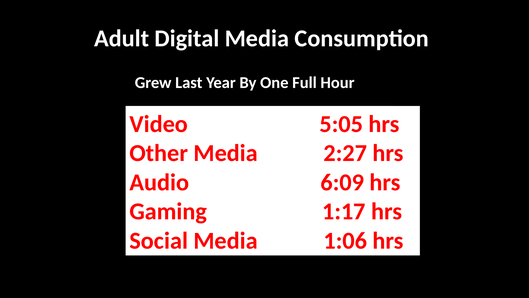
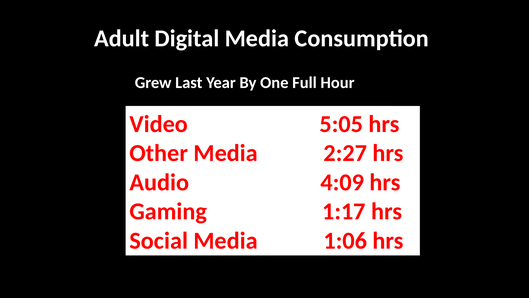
6:09: 6:09 -> 4:09
